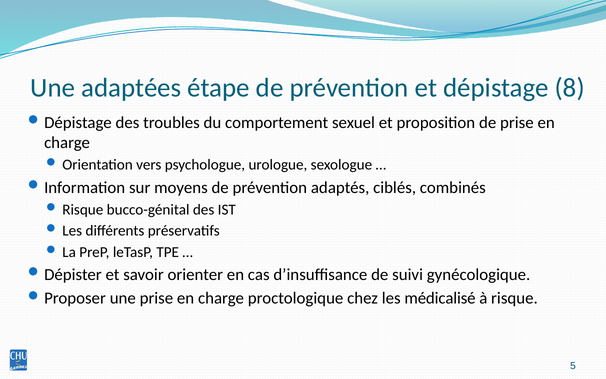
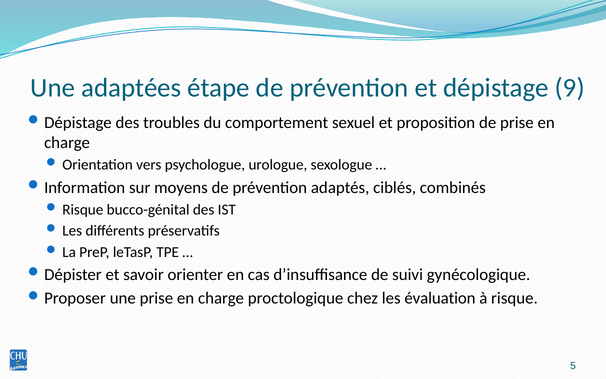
8: 8 -> 9
médicalisé: médicalisé -> évaluation
